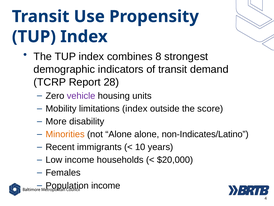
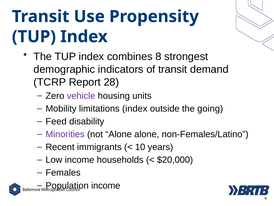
score: score -> going
More: More -> Feed
Minorities colour: orange -> purple
non-Indicates/Latino: non-Indicates/Latino -> non-Females/Latino
